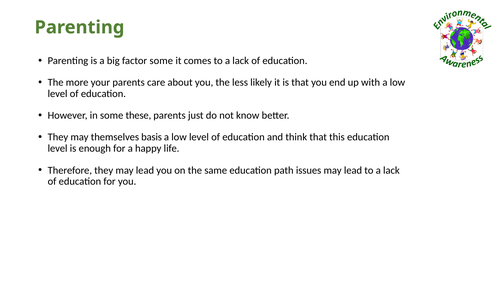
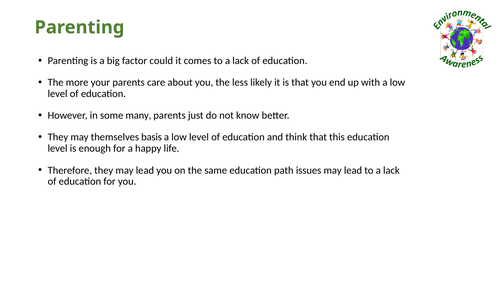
factor some: some -> could
these: these -> many
